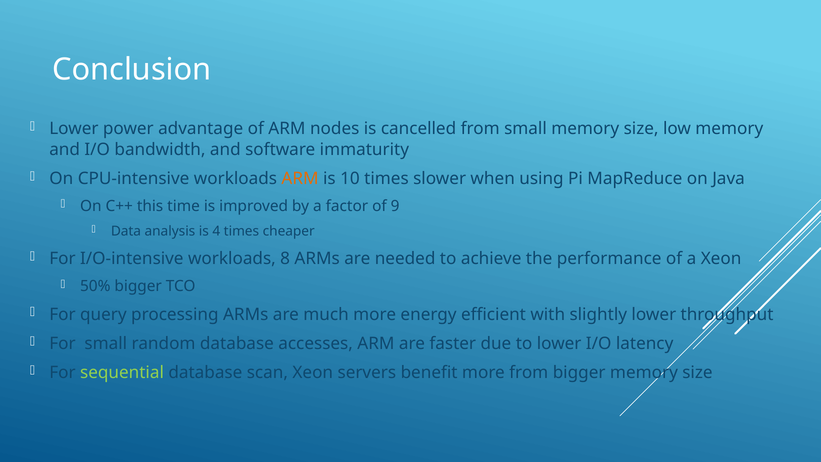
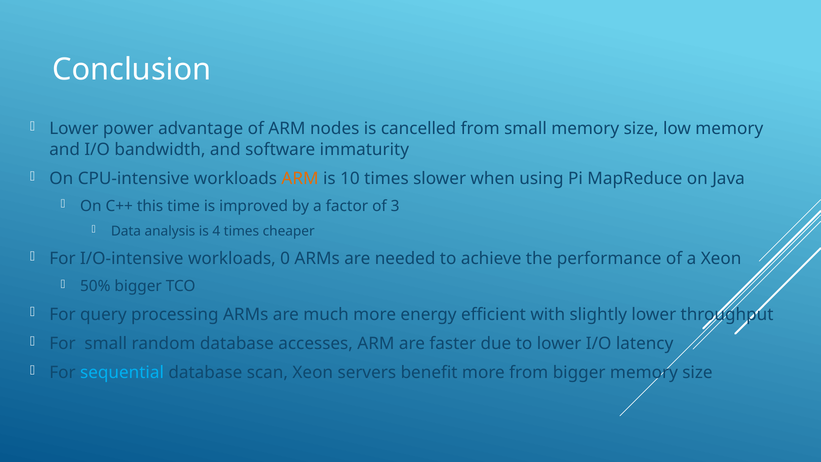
9: 9 -> 3
8: 8 -> 0
sequential colour: light green -> light blue
